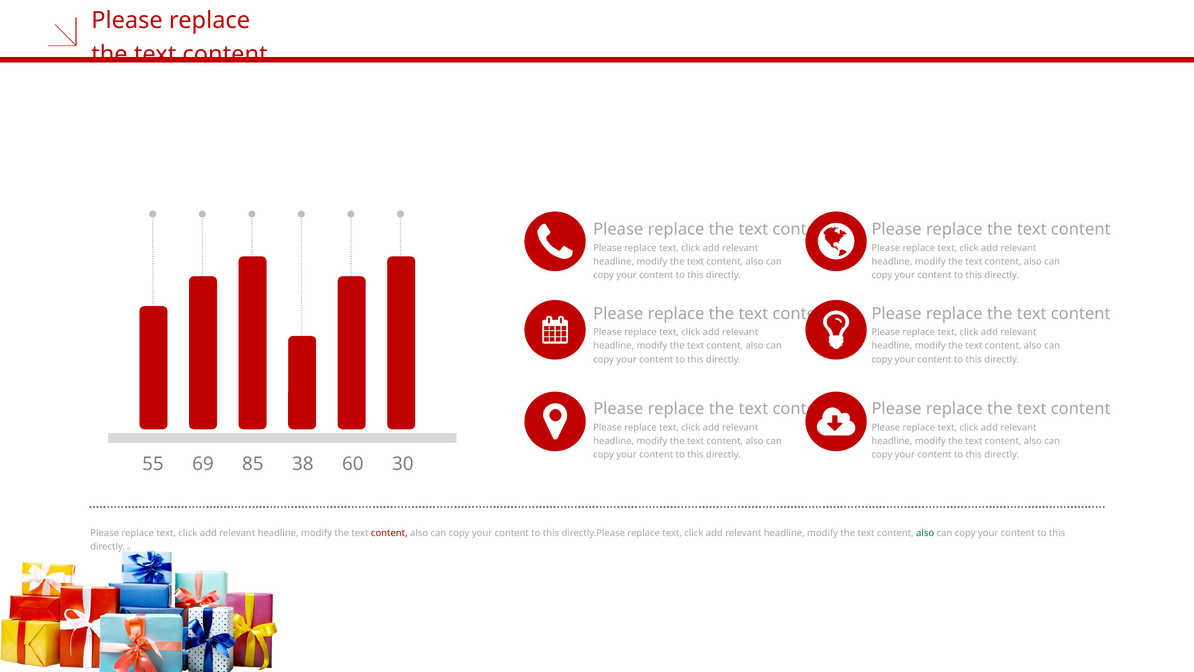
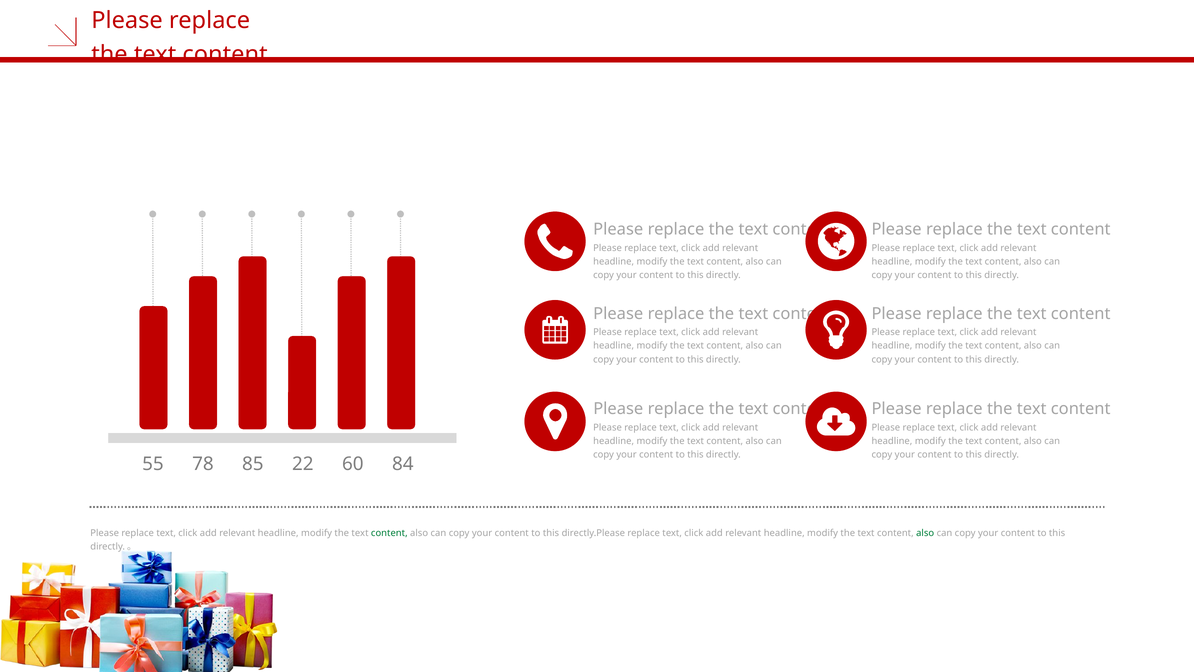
69: 69 -> 78
38: 38 -> 22
30: 30 -> 84
content at (389, 533) colour: red -> green
